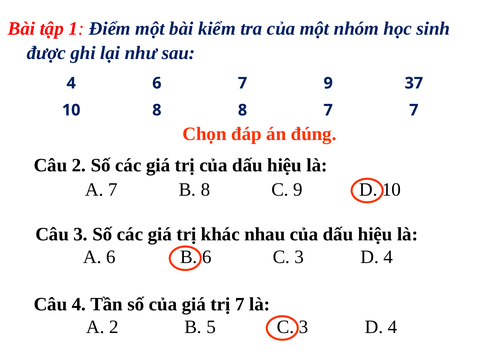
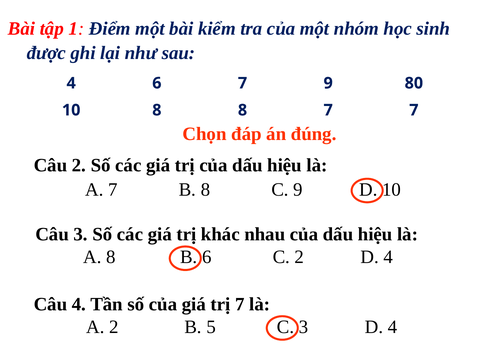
37: 37 -> 80
A 6: 6 -> 8
6 C 3: 3 -> 2
